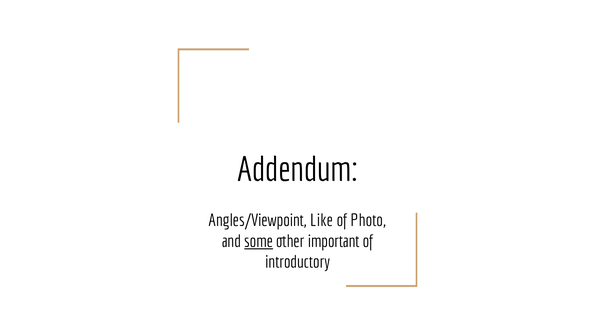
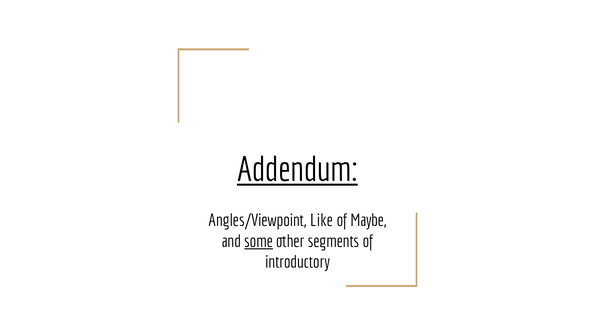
Addendum underline: none -> present
Photo: Photo -> Maybe
important: important -> segments
